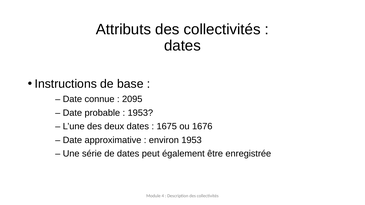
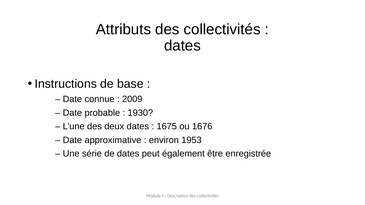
2095: 2095 -> 2009
1953 at (140, 113): 1953 -> 1930
